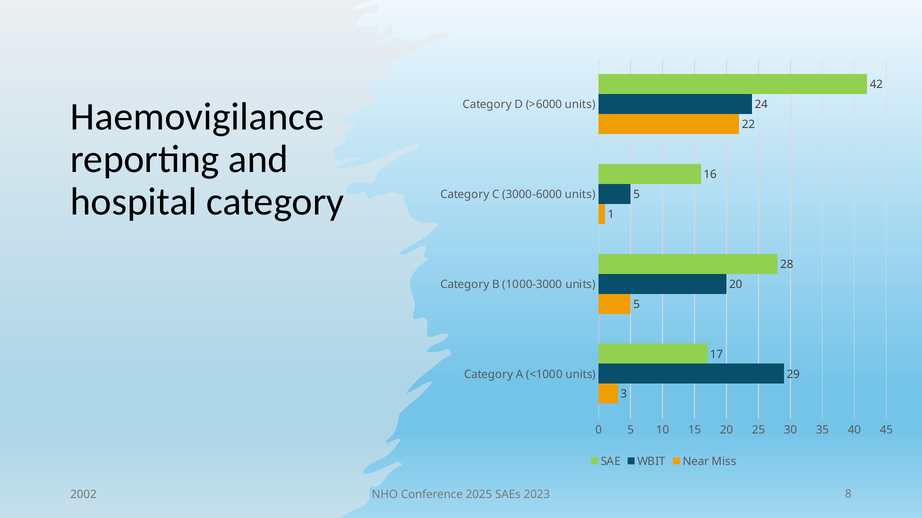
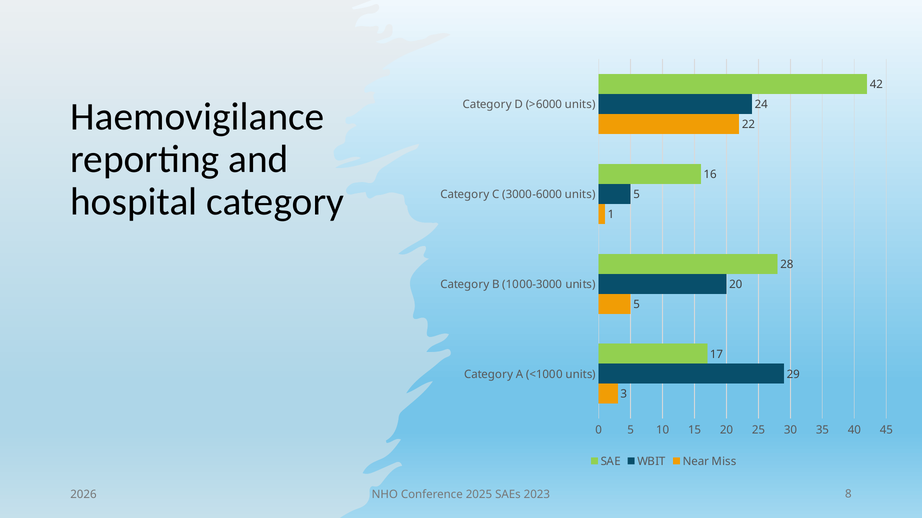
2002: 2002 -> 2026
